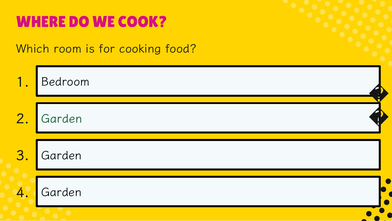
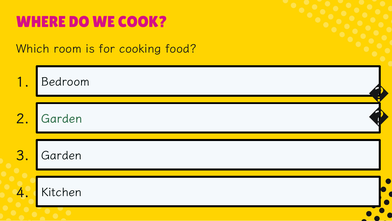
4 Garden: Garden -> Kitchen
